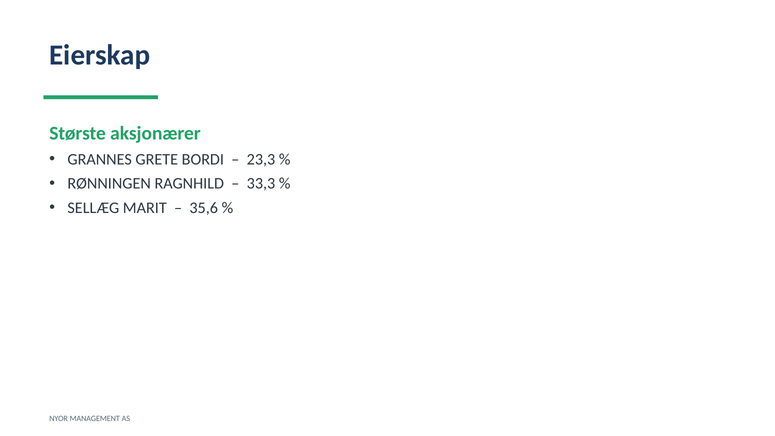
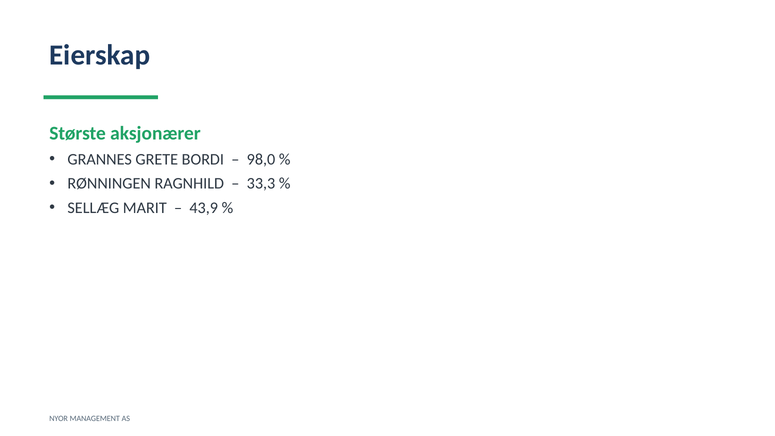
23,3: 23,3 -> 98,0
35,6: 35,6 -> 43,9
